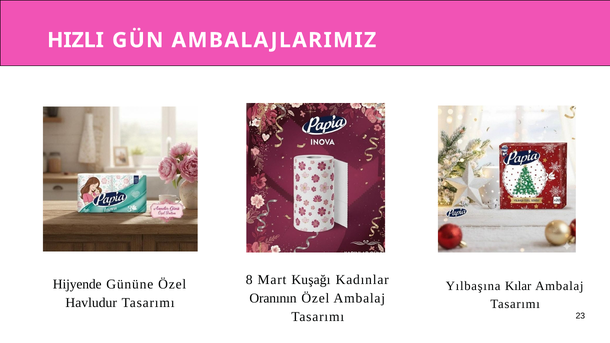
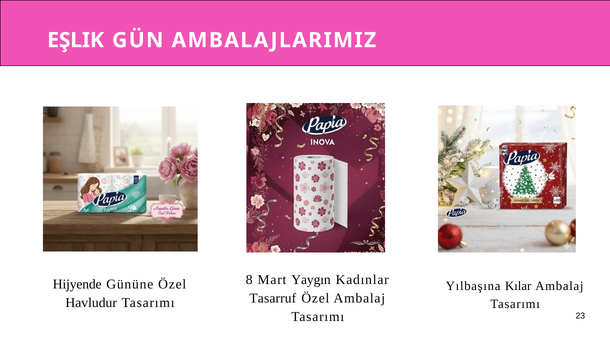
HIZLI: HIZLI -> EŞLIK
Kuşağı: Kuşağı -> Yaygın
Oranının: Oranının -> Tasarruf
